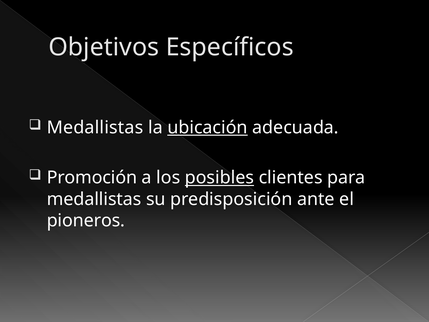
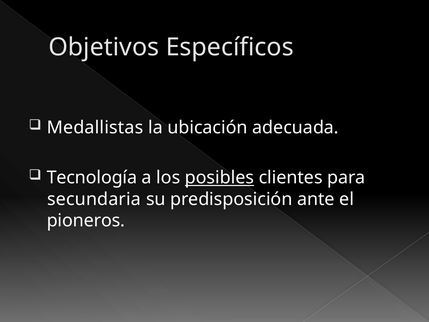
ubicación underline: present -> none
Promoción: Promoción -> Tecnología
medallistas at (94, 199): medallistas -> secundaria
